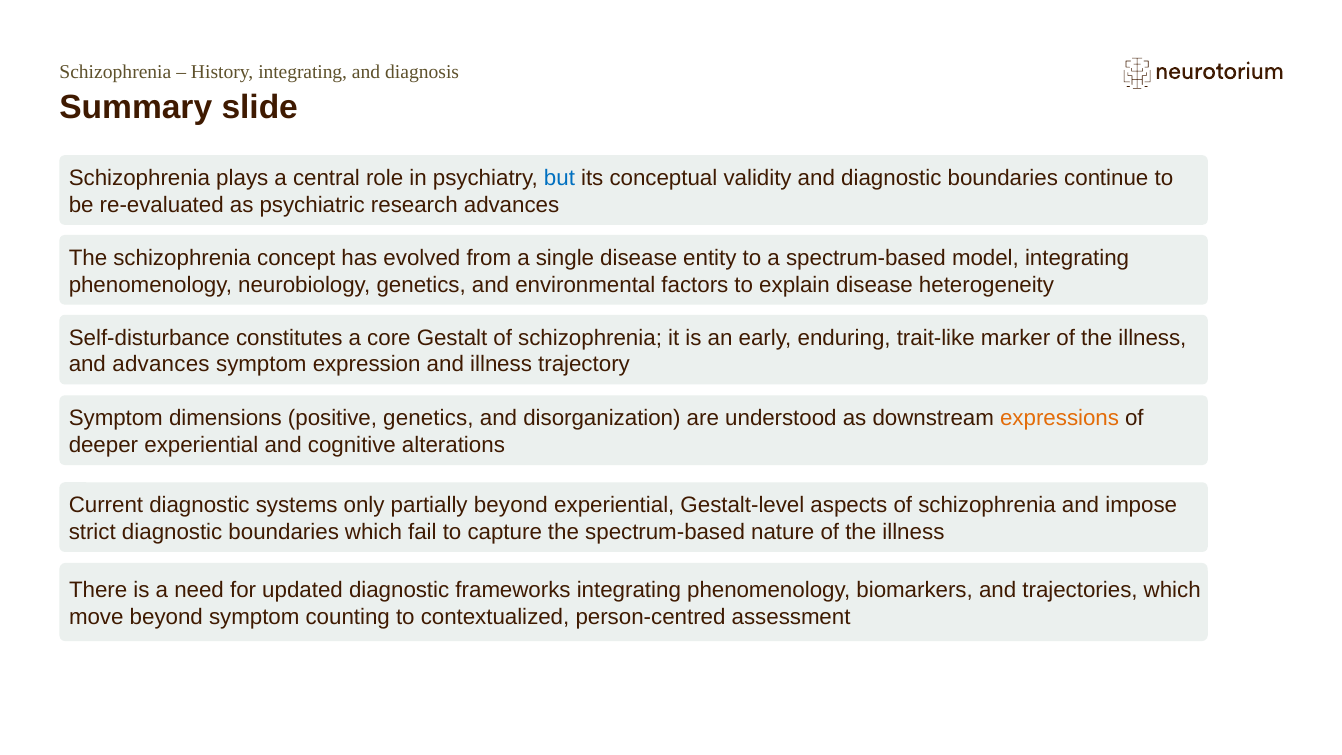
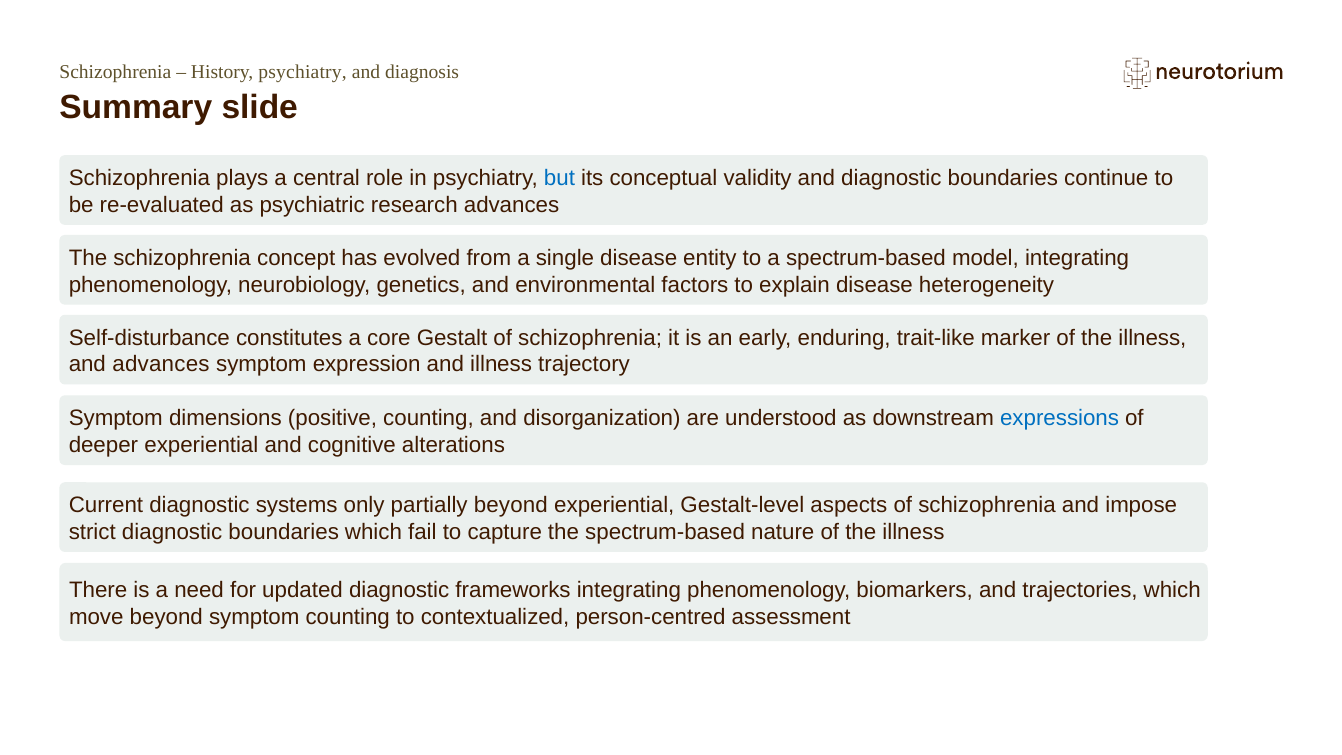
History integrating: integrating -> psychiatry
positive genetics: genetics -> counting
expressions colour: orange -> blue
